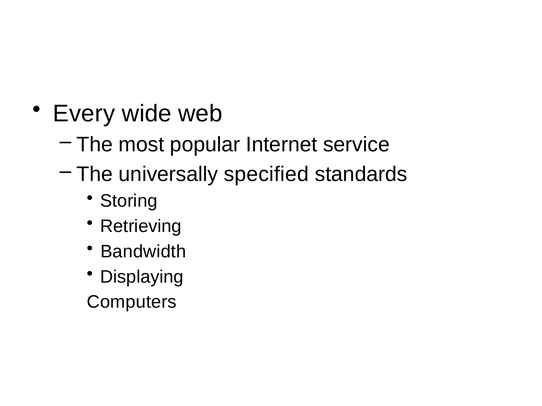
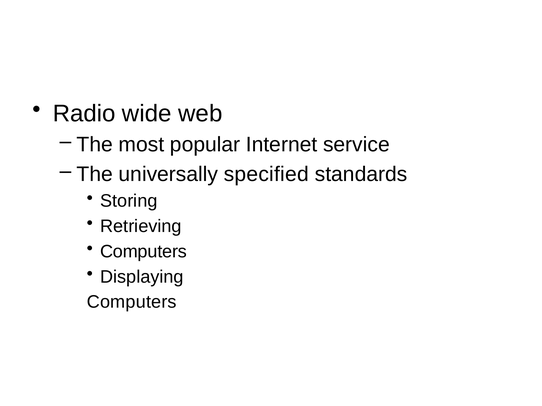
Every: Every -> Radio
Bandwidth at (143, 252): Bandwidth -> Computers
